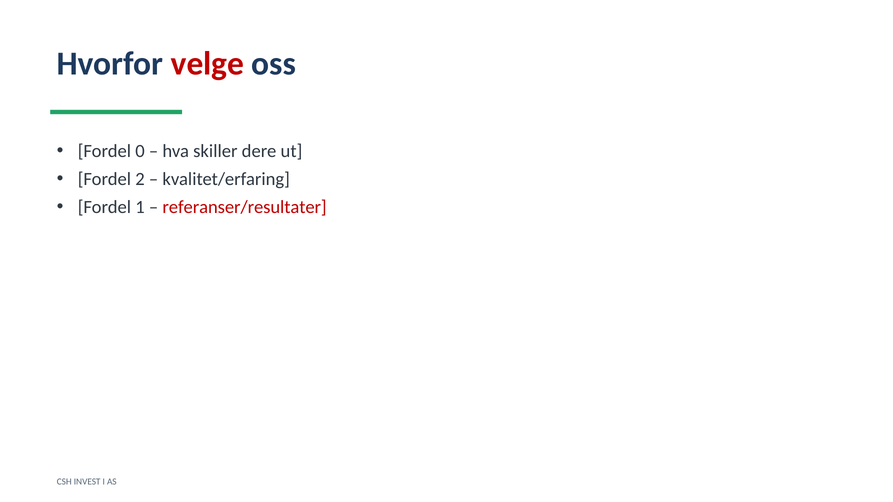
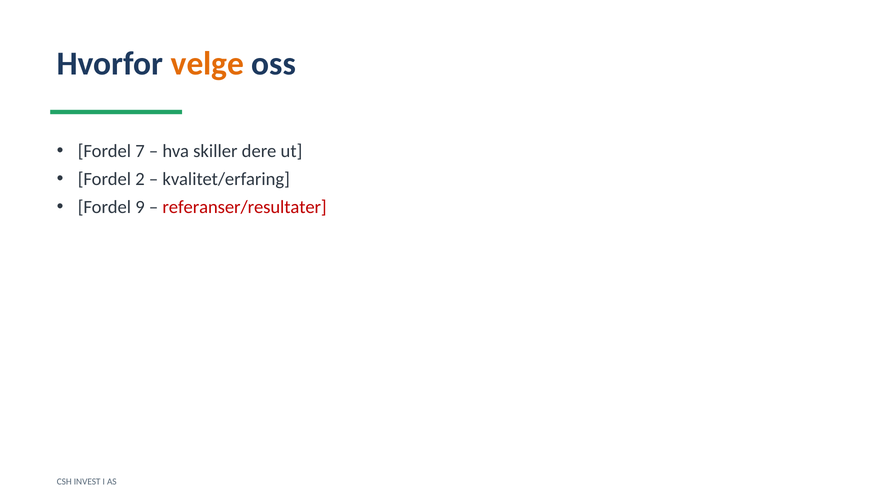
velge colour: red -> orange
0: 0 -> 7
1: 1 -> 9
